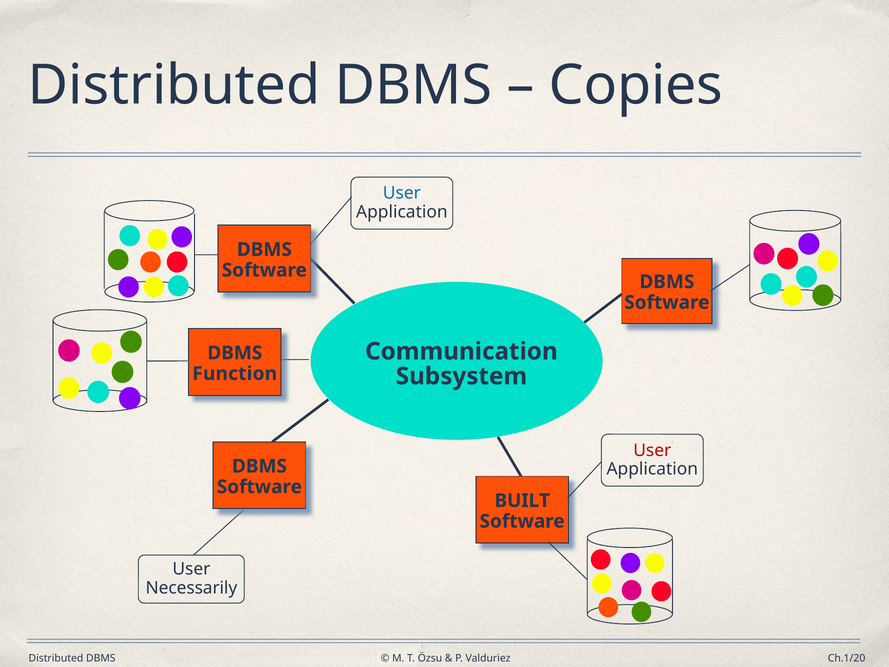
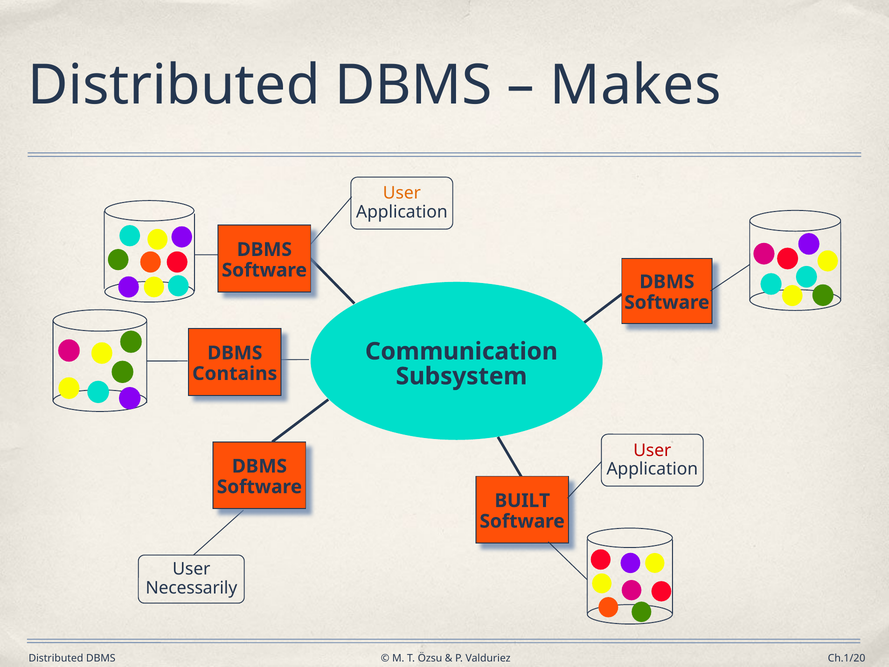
Copies: Copies -> Makes
User at (402, 193) colour: blue -> orange
Function: Function -> Contains
